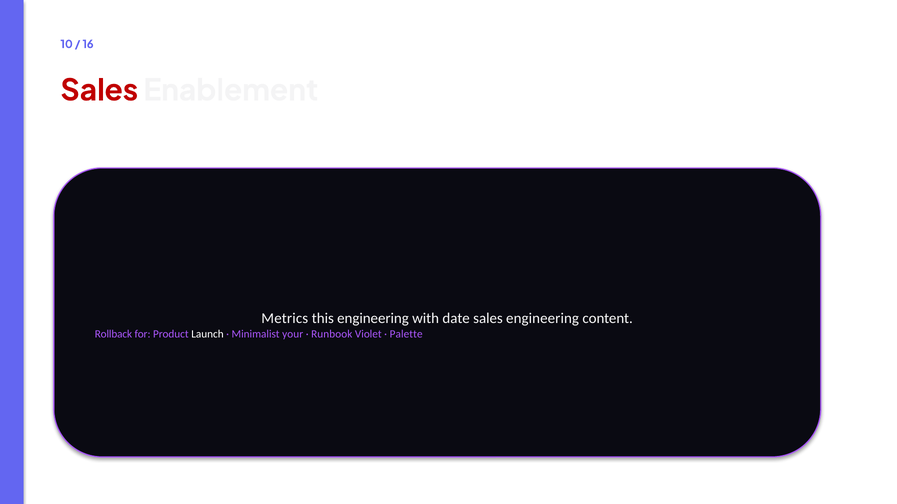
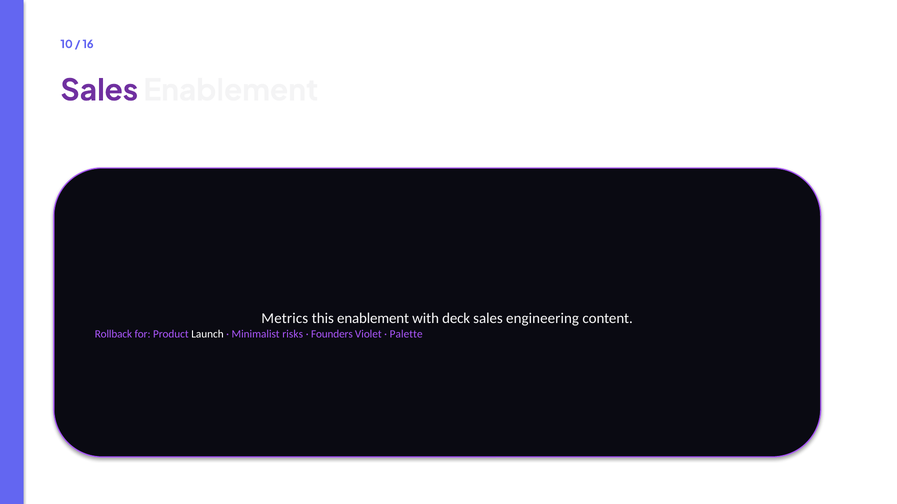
Sales at (99, 91) colour: red -> purple
this engineering: engineering -> enablement
date: date -> deck
your: your -> risks
Runbook: Runbook -> Founders
